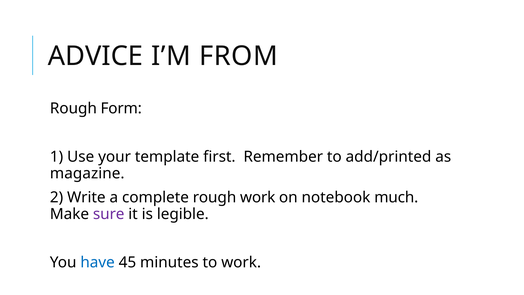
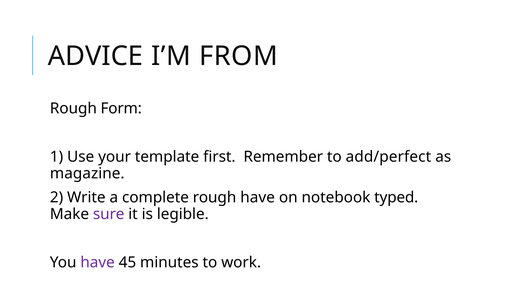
add/printed: add/printed -> add/perfect
rough work: work -> have
much: much -> typed
have at (98, 262) colour: blue -> purple
